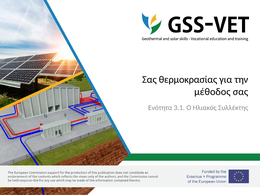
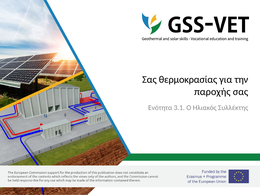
μέθοδος: μέθοδος -> παροχής
